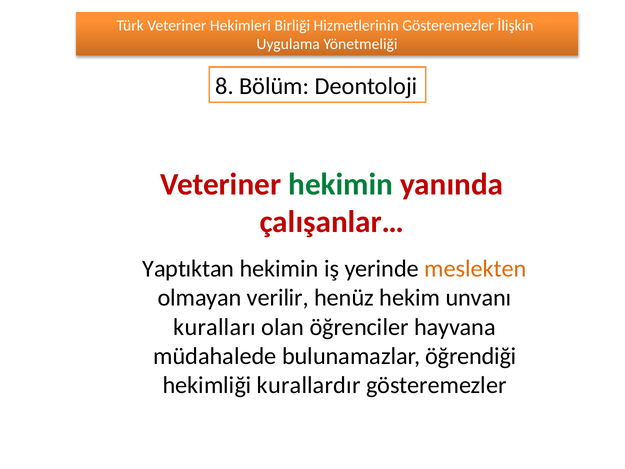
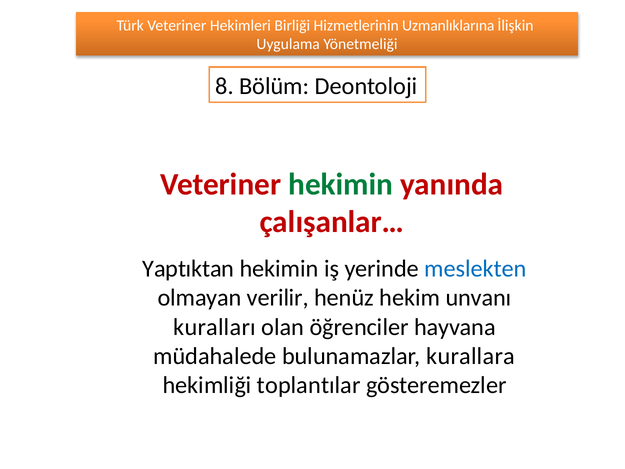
Hizmetlerinin Gösteremezler: Gösteremezler -> Uzmanlıklarına
meslekten colour: orange -> blue
öğrendiği: öğrendiği -> kurallara
kurallardır: kurallardır -> toplantılar
